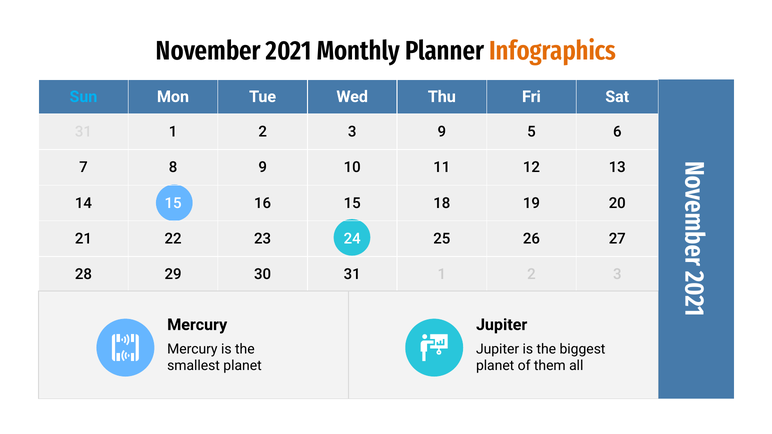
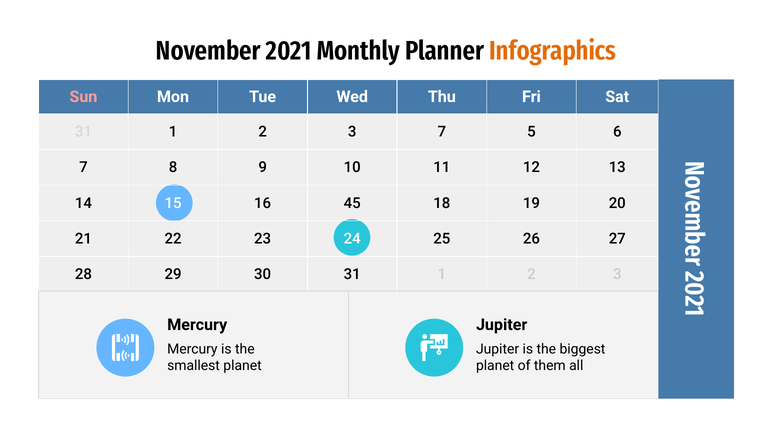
Sun colour: light blue -> pink
3 9: 9 -> 7
16 15: 15 -> 45
